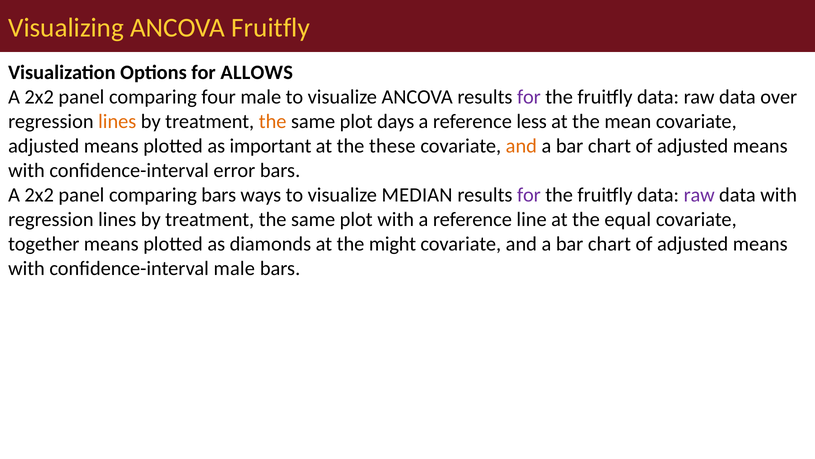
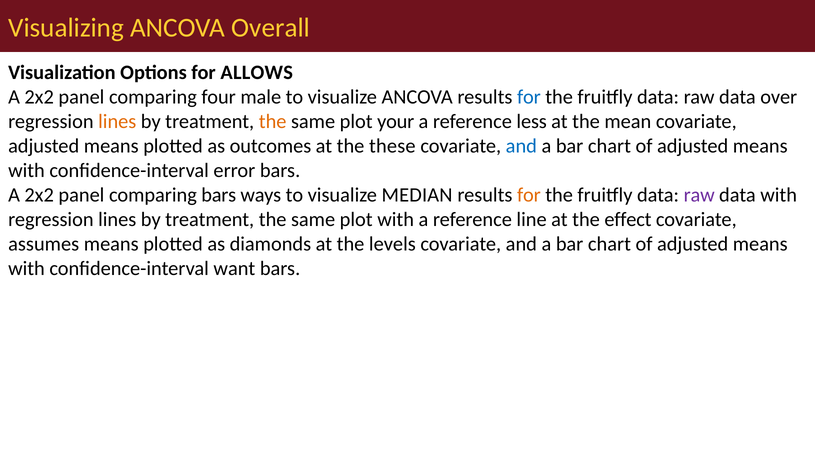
ANCOVA Fruitfly: Fruitfly -> Overall
for at (529, 97) colour: purple -> blue
days: days -> your
important: important -> outcomes
and at (521, 146) colour: orange -> blue
for at (529, 195) colour: purple -> orange
equal: equal -> effect
together: together -> assumes
might: might -> levels
confidence-interval male: male -> want
